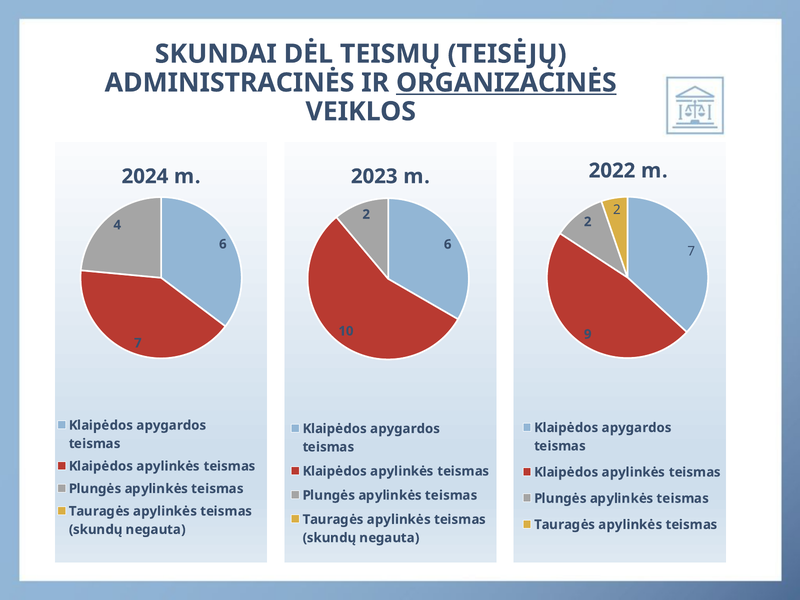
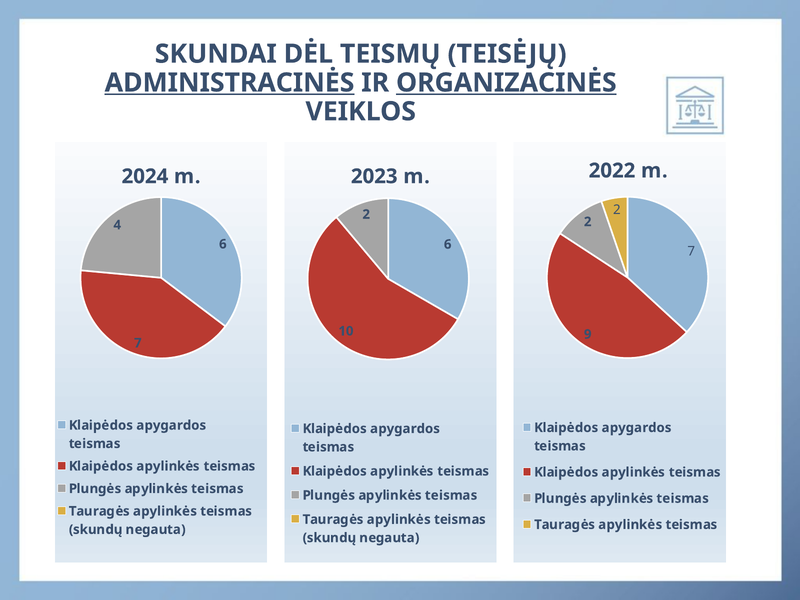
ADMINISTRACINĖS underline: none -> present
